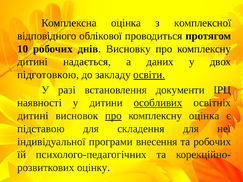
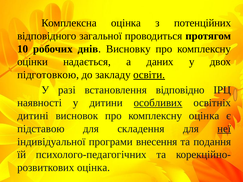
комплексної: комплексної -> потенційних
облікової: облікової -> загальної
дитині at (33, 62): дитині -> оцінки
документи: документи -> відповідно
про at (113, 116) underline: present -> none
неї underline: none -> present
та робочих: робочих -> подання
оцінку at (94, 168): оцінку -> оцінка
